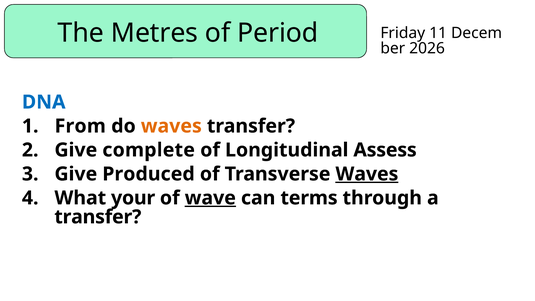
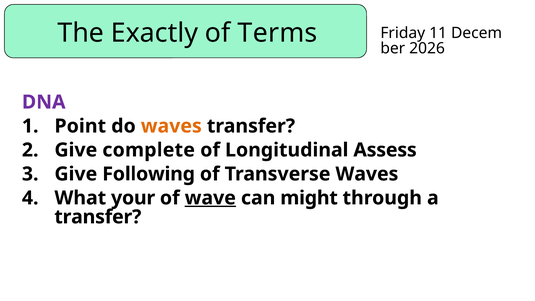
Metres: Metres -> Exactly
Period: Period -> Terms
DNA colour: blue -> purple
From: From -> Point
Produced: Produced -> Following
Waves at (367, 174) underline: present -> none
terms: terms -> might
